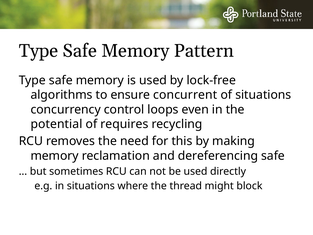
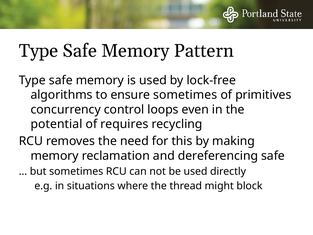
ensure concurrent: concurrent -> sometimes
of situations: situations -> primitives
